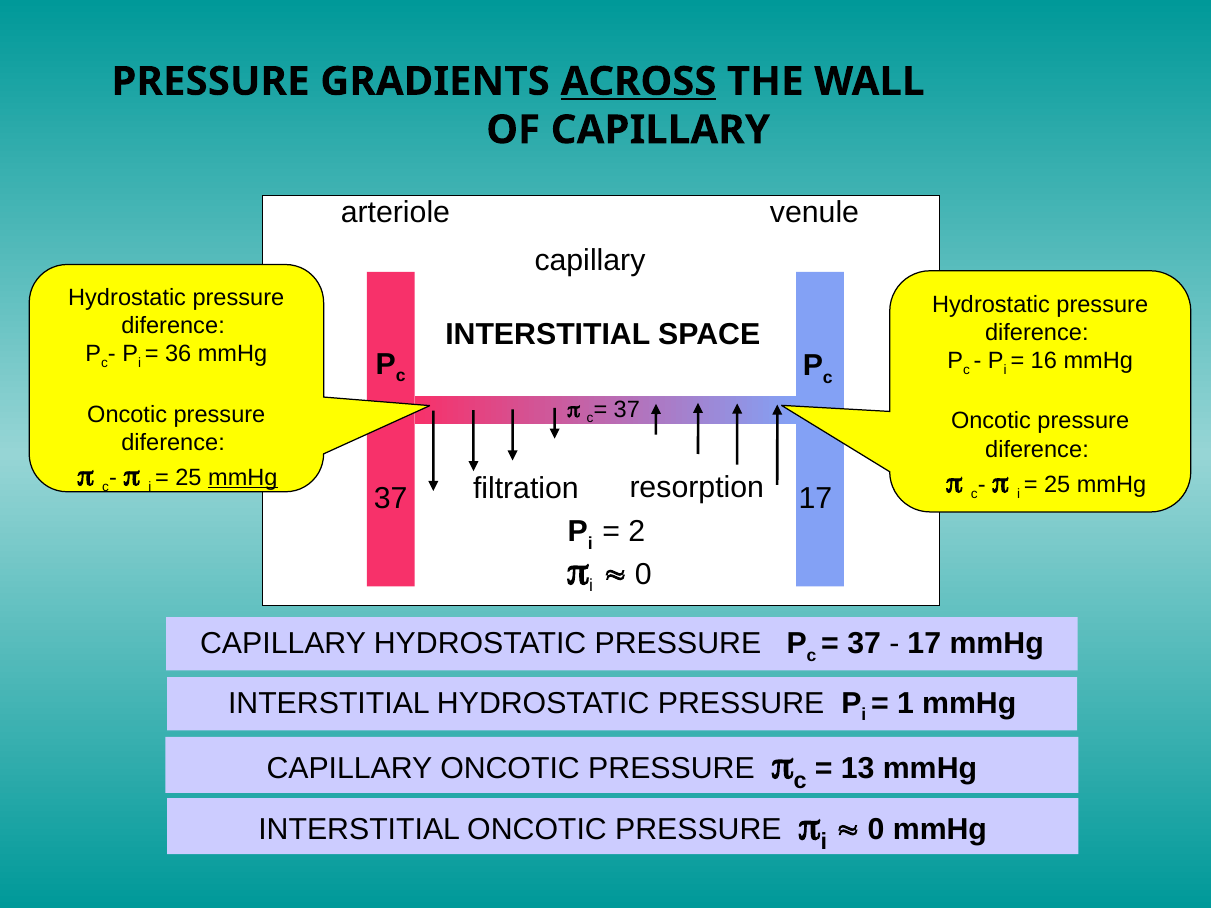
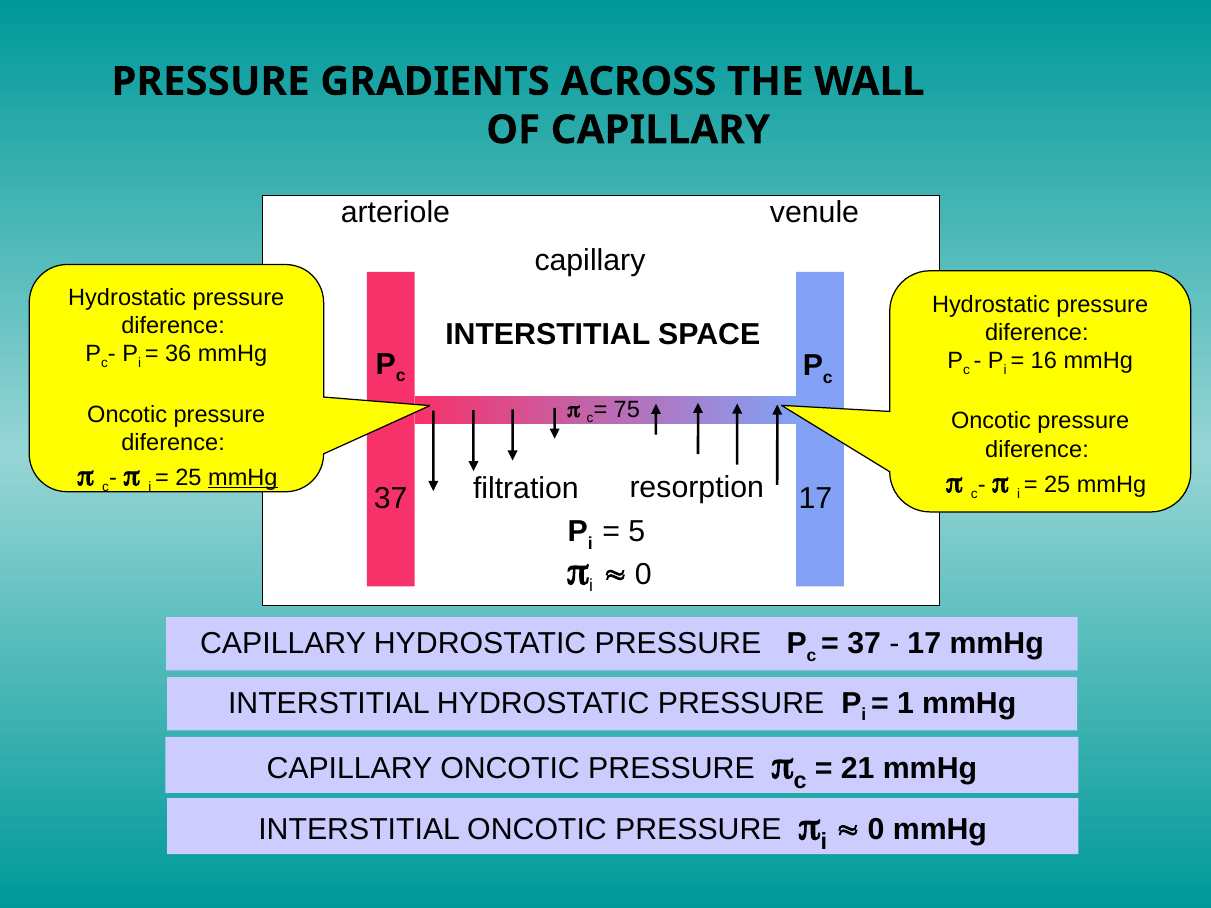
ACROSS underline: present -> none
37 at (627, 409): 37 -> 75
2: 2 -> 5
13: 13 -> 21
